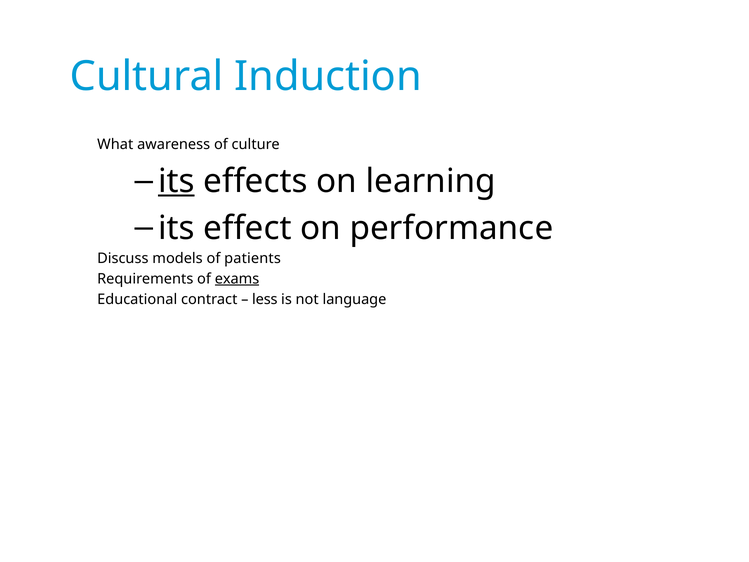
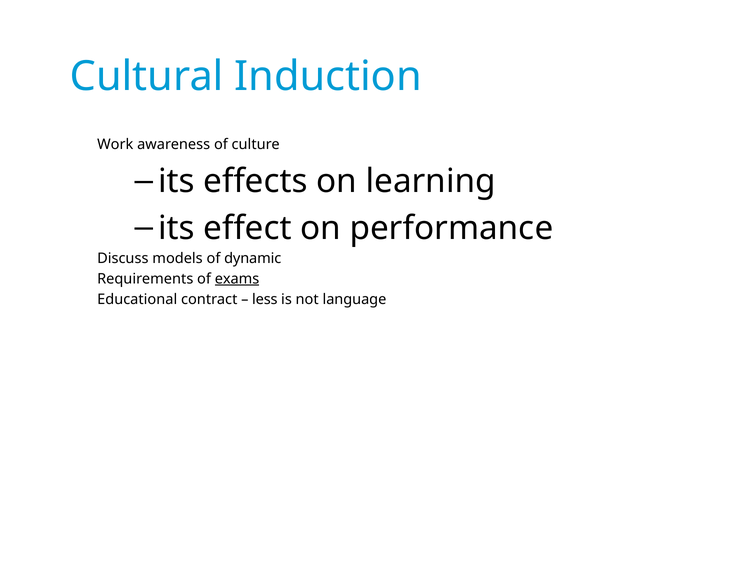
What: What -> Work
its at (176, 181) underline: present -> none
patients: patients -> dynamic
